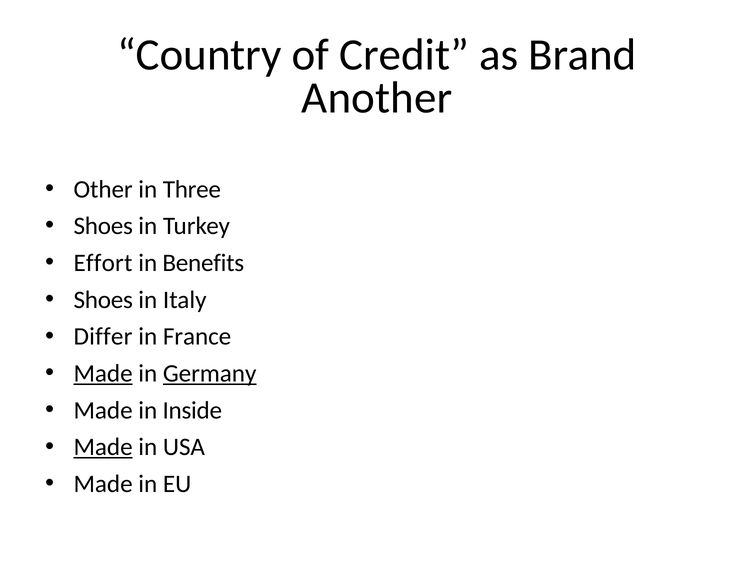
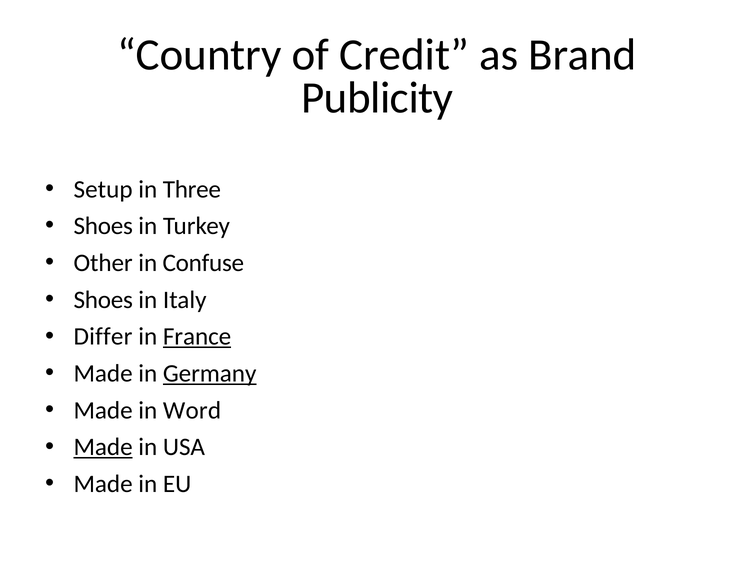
Another: Another -> Publicity
Other: Other -> Setup
Effort: Effort -> Other
Benefits: Benefits -> Confuse
France underline: none -> present
Made at (103, 374) underline: present -> none
Inside: Inside -> Word
